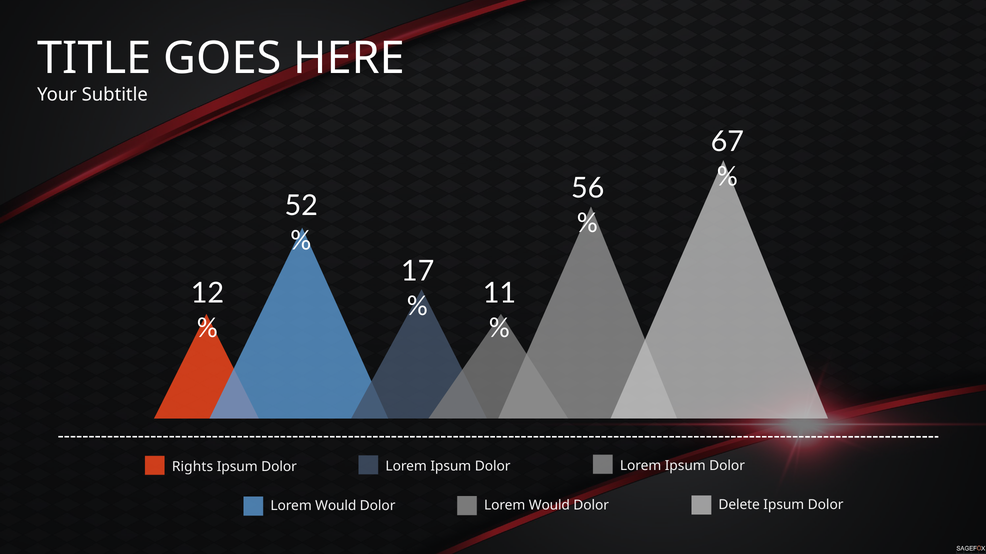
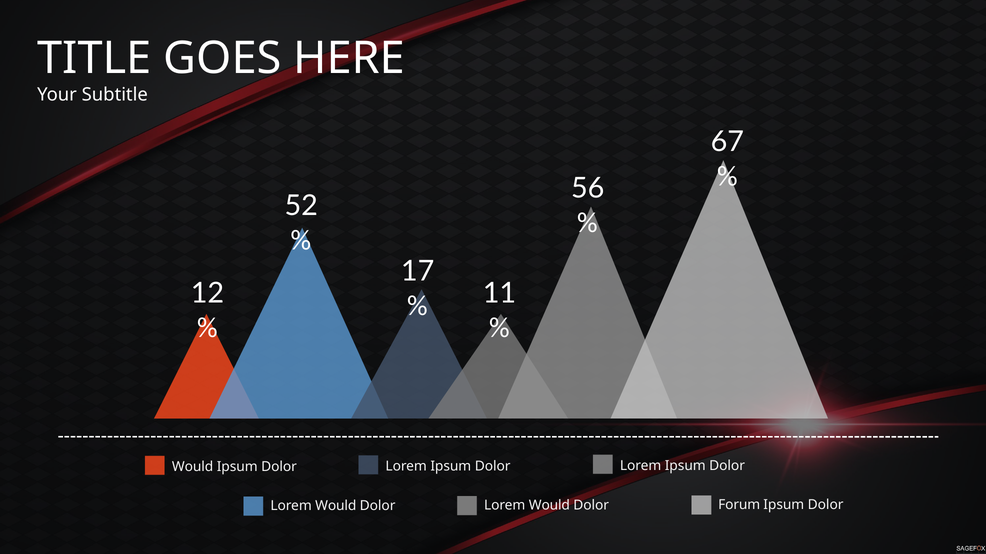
Rights at (193, 467): Rights -> Would
Delete: Delete -> Forum
